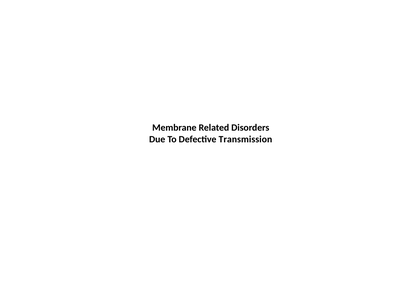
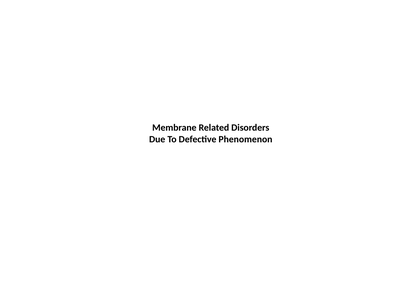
Transmission: Transmission -> Phenomenon
